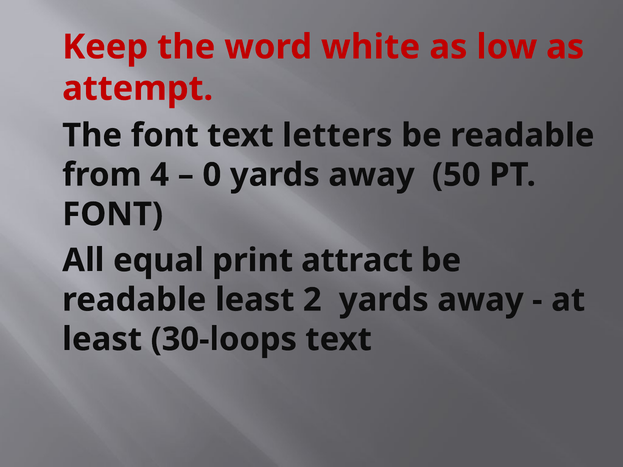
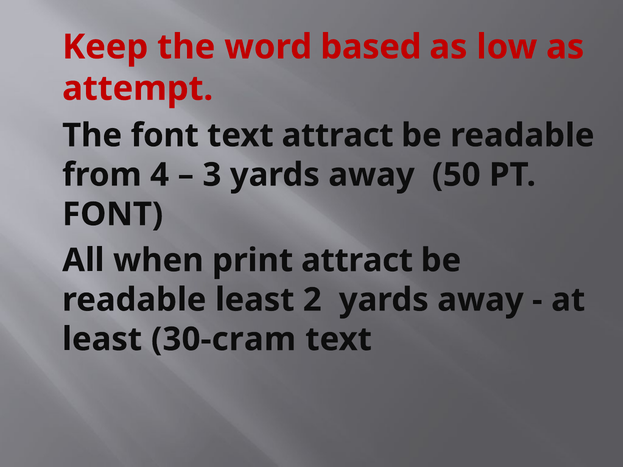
white: white -> based
text letters: letters -> attract
0: 0 -> 3
equal: equal -> when
30-loops: 30-loops -> 30-cram
